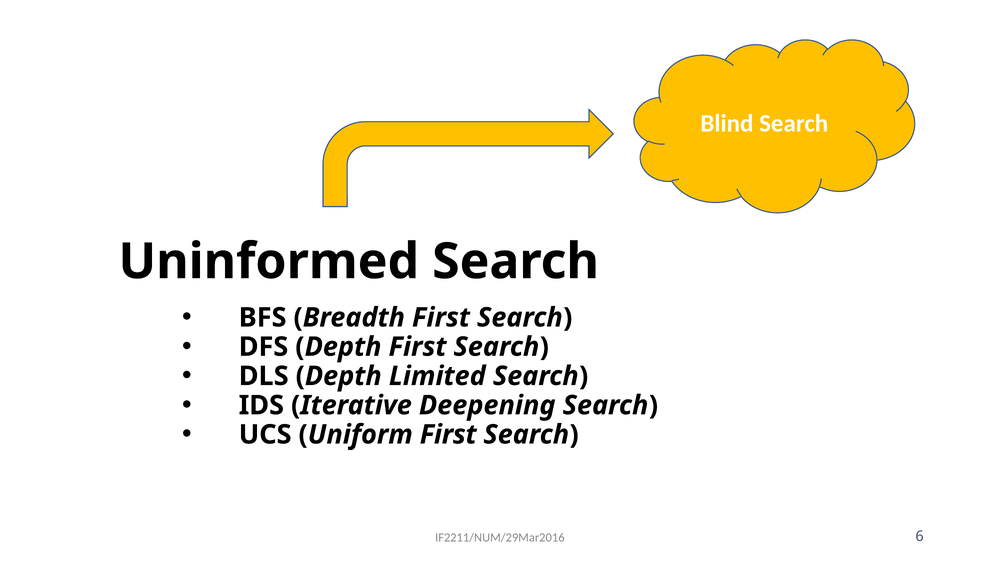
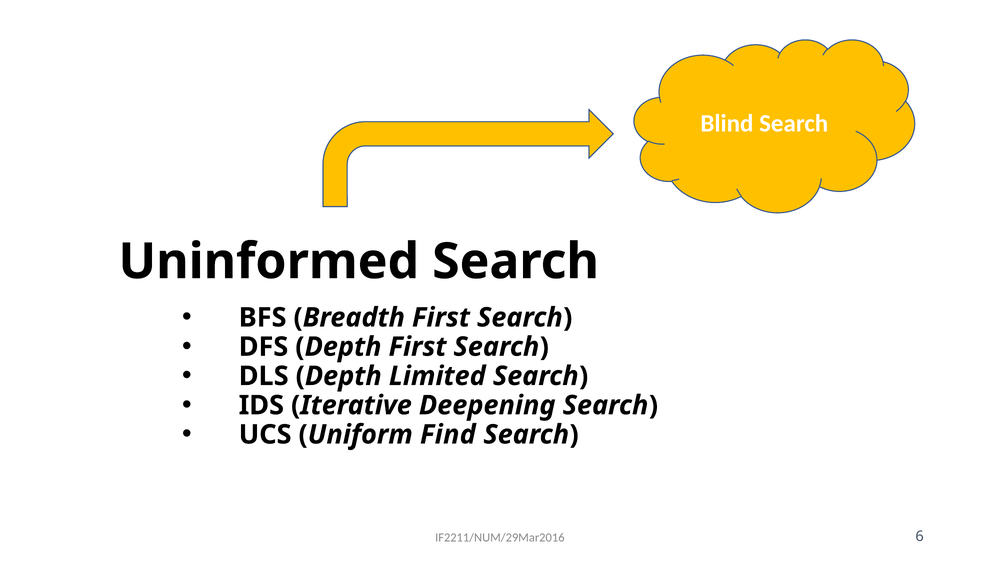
Uniform First: First -> Find
